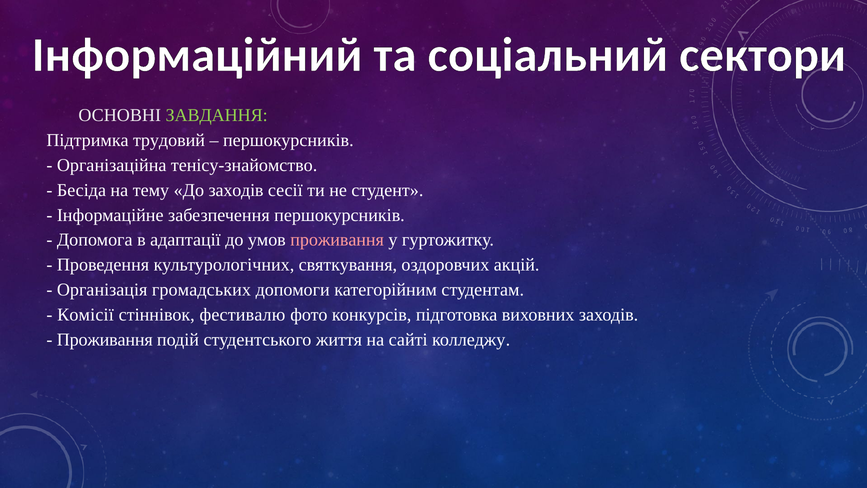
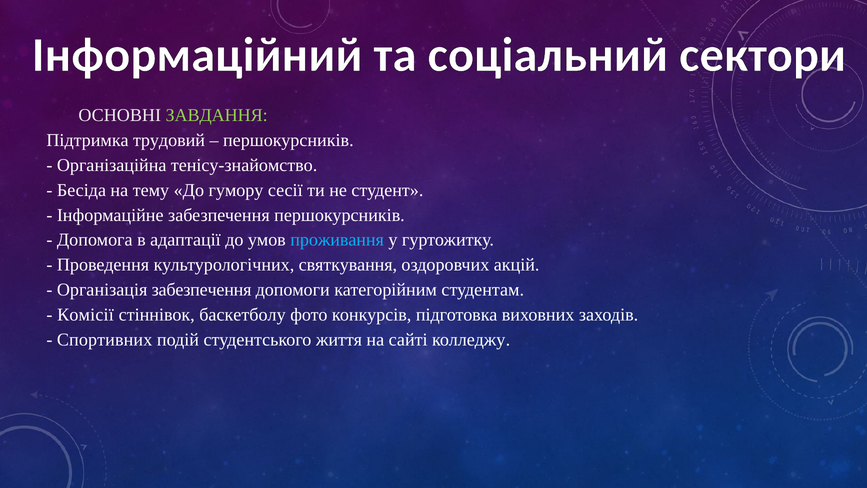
До заходів: заходів -> гумору
проживання at (337, 240) colour: pink -> light blue
Організація громадських: громадських -> забезпечення
фестивалю: фестивалю -> баскетболу
Проживання at (105, 340): Проживання -> Спортивних
